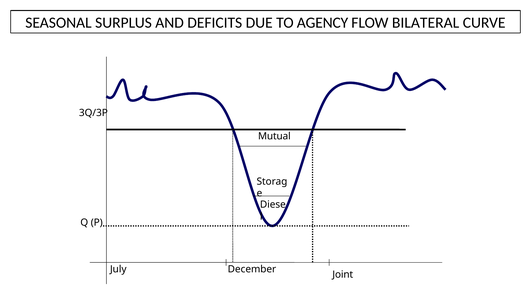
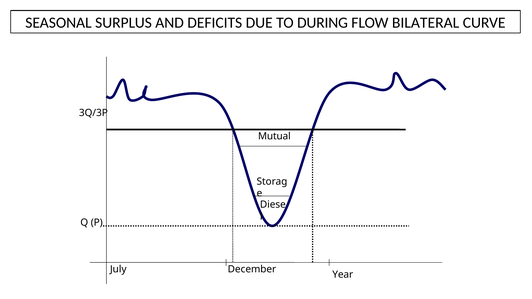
AGENCY: AGENCY -> DURING
Joint: Joint -> Year
